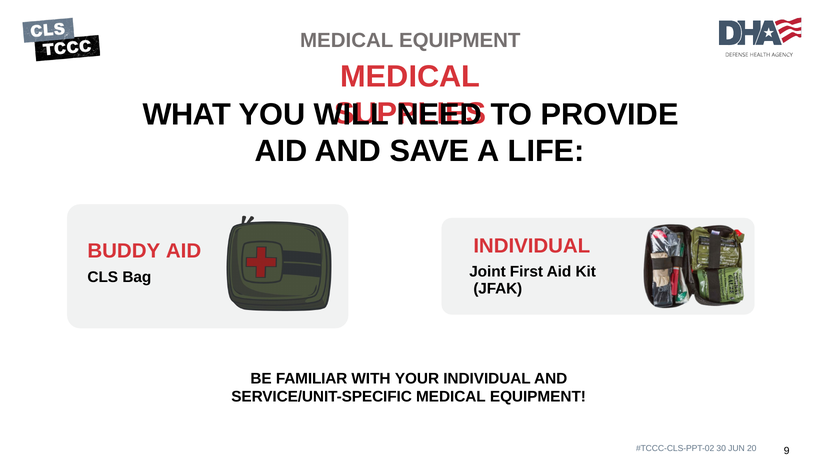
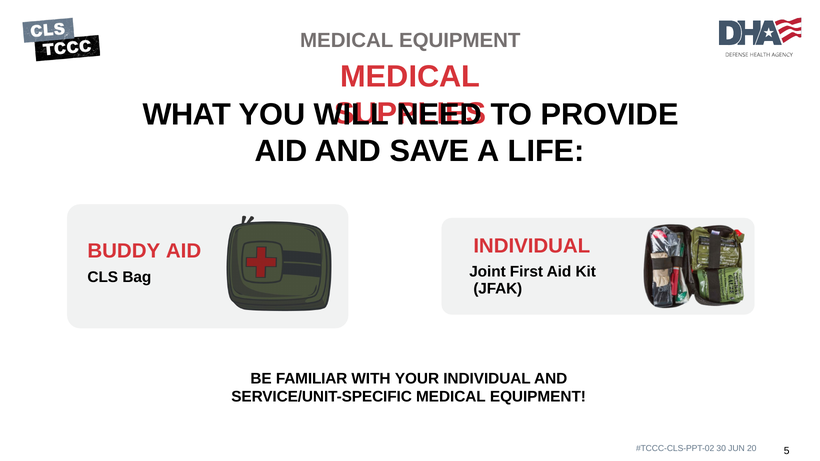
9: 9 -> 5
